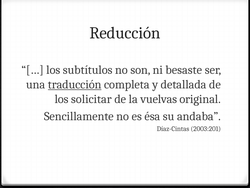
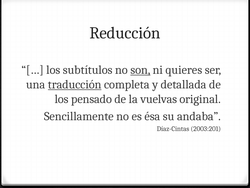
son underline: none -> present
besaste: besaste -> quieres
solicitar: solicitar -> pensado
